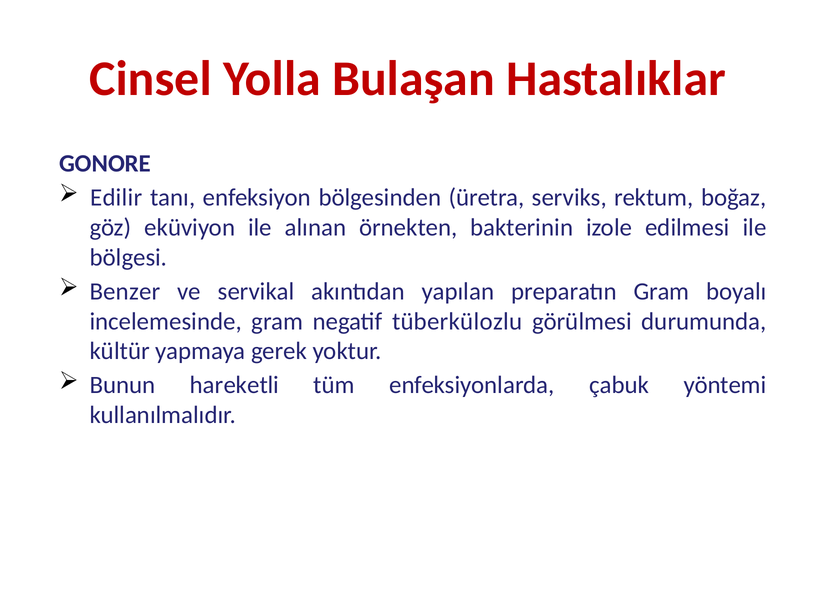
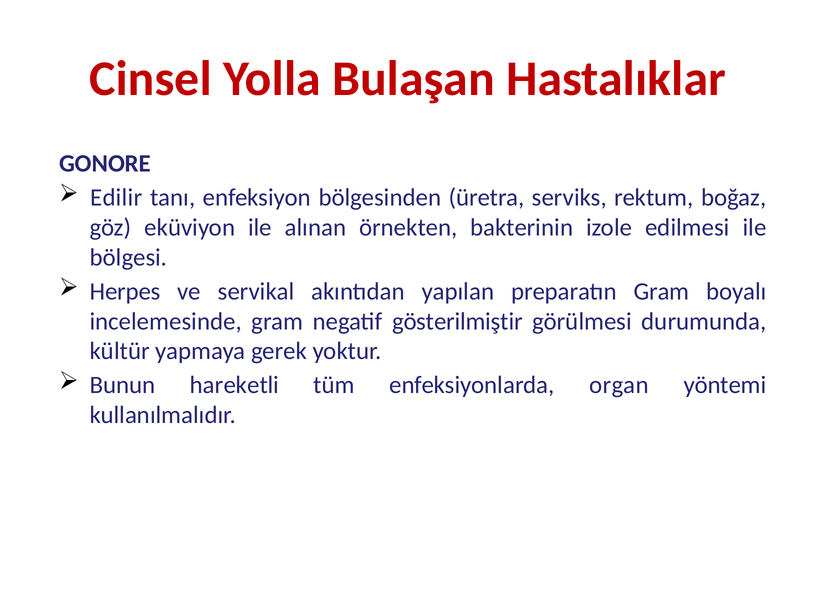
Benzer: Benzer -> Herpes
tüberkülozlu: tüberkülozlu -> gösterilmiştir
çabuk: çabuk -> organ
